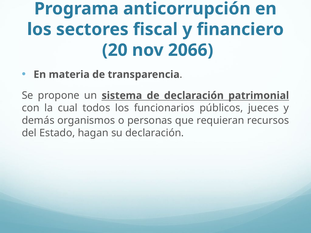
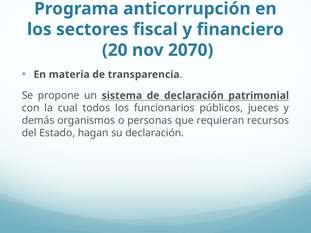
2066: 2066 -> 2070
